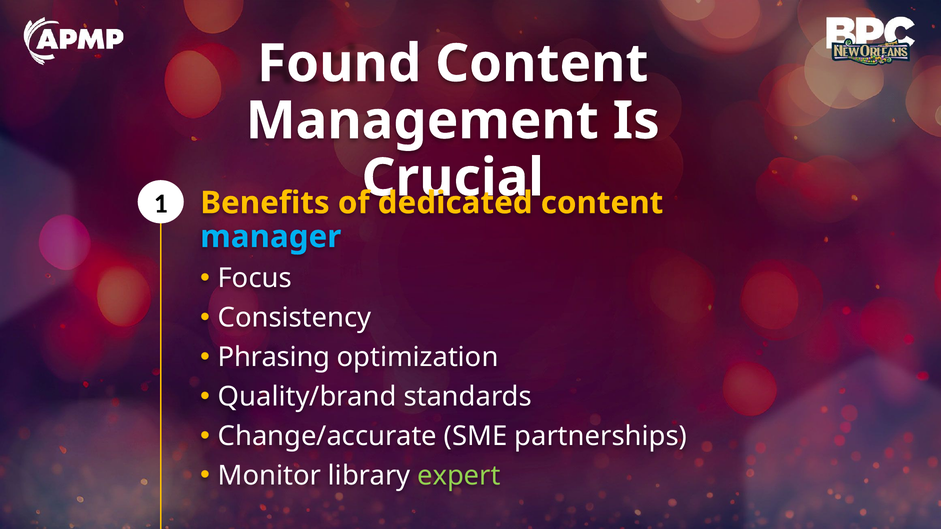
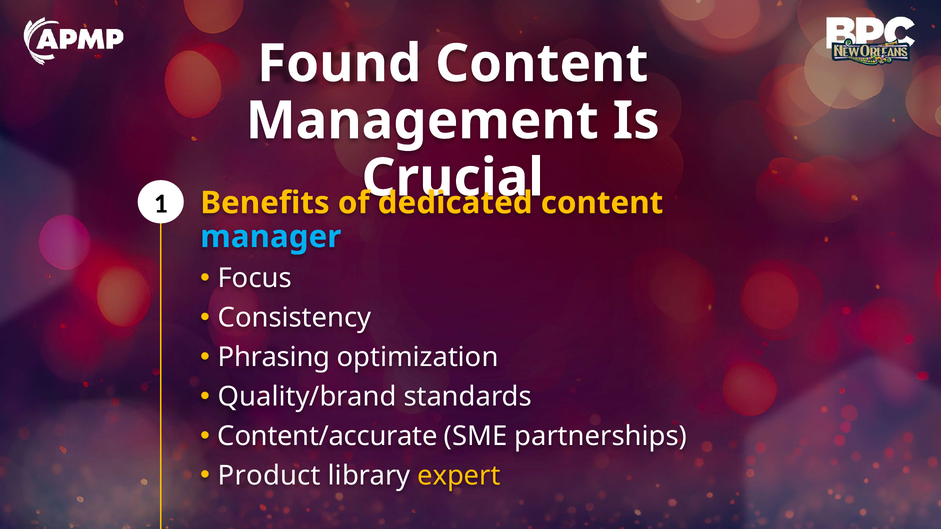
Change/accurate: Change/accurate -> Content/accurate
Monitor: Monitor -> Product
expert colour: light green -> yellow
